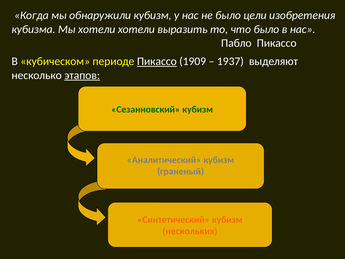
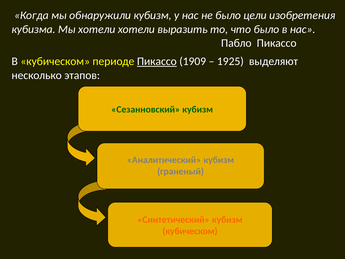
1937: 1937 -> 1925
этапов underline: present -> none
нескольких at (190, 231): нескольких -> кубическом
